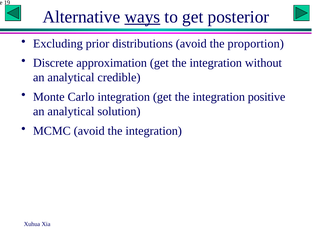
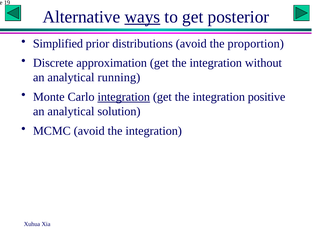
Excluding: Excluding -> Simplified
credible: credible -> running
integration at (124, 97) underline: none -> present
